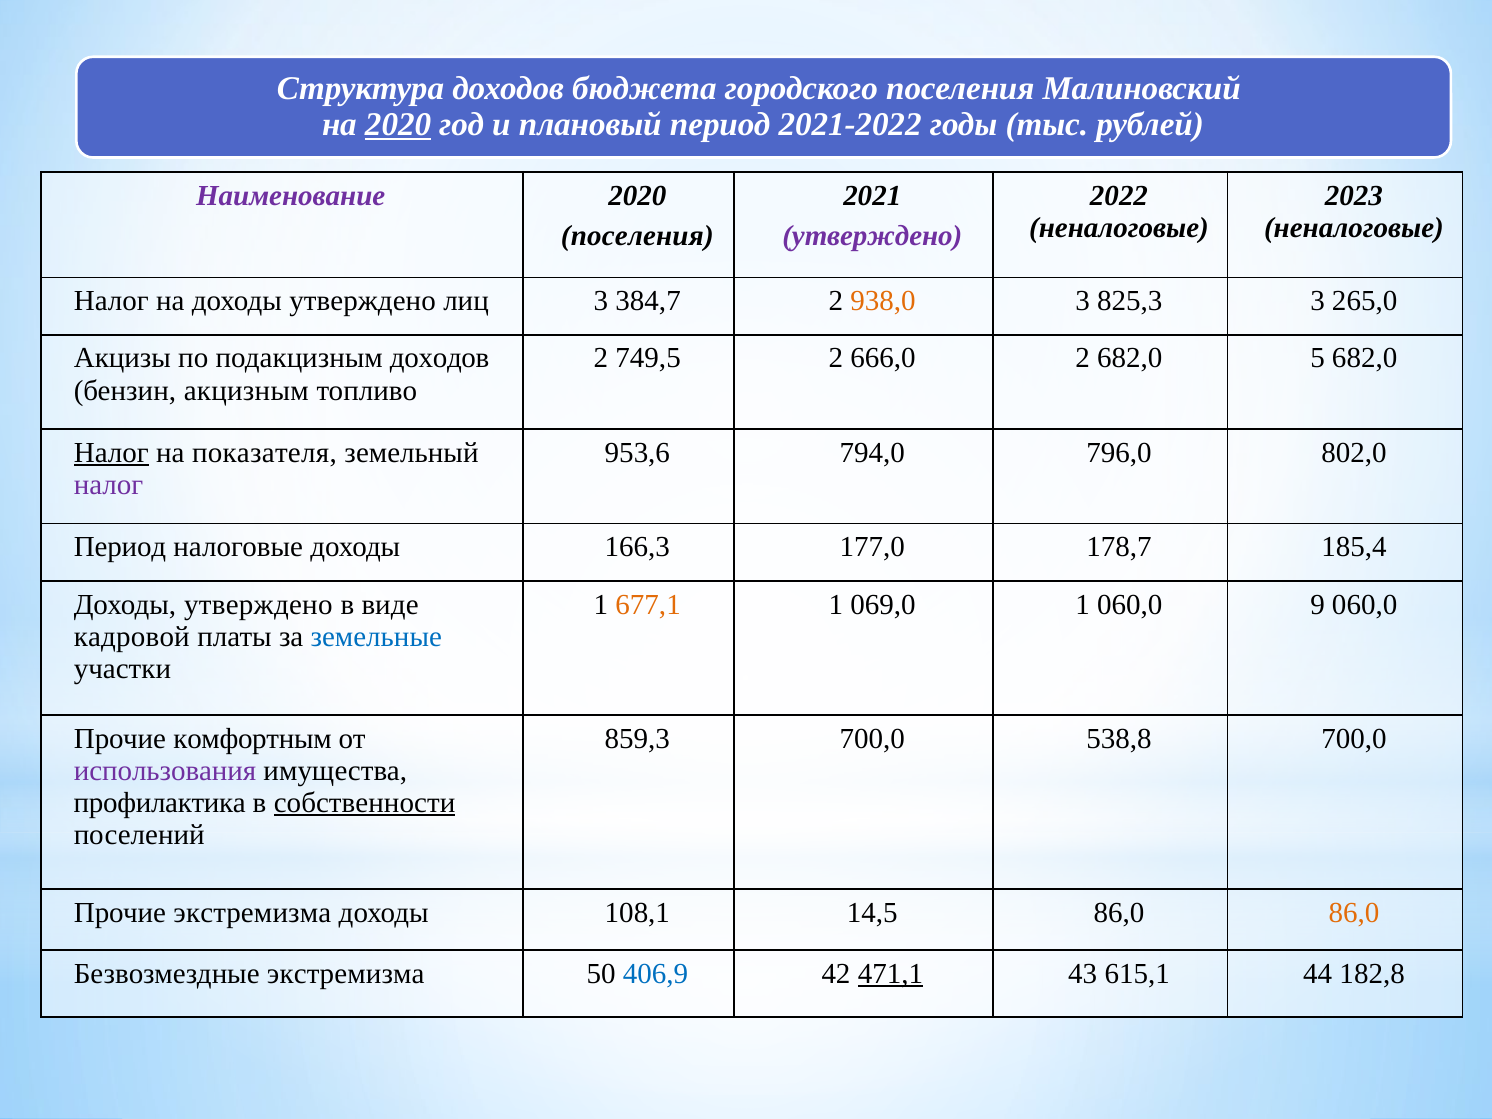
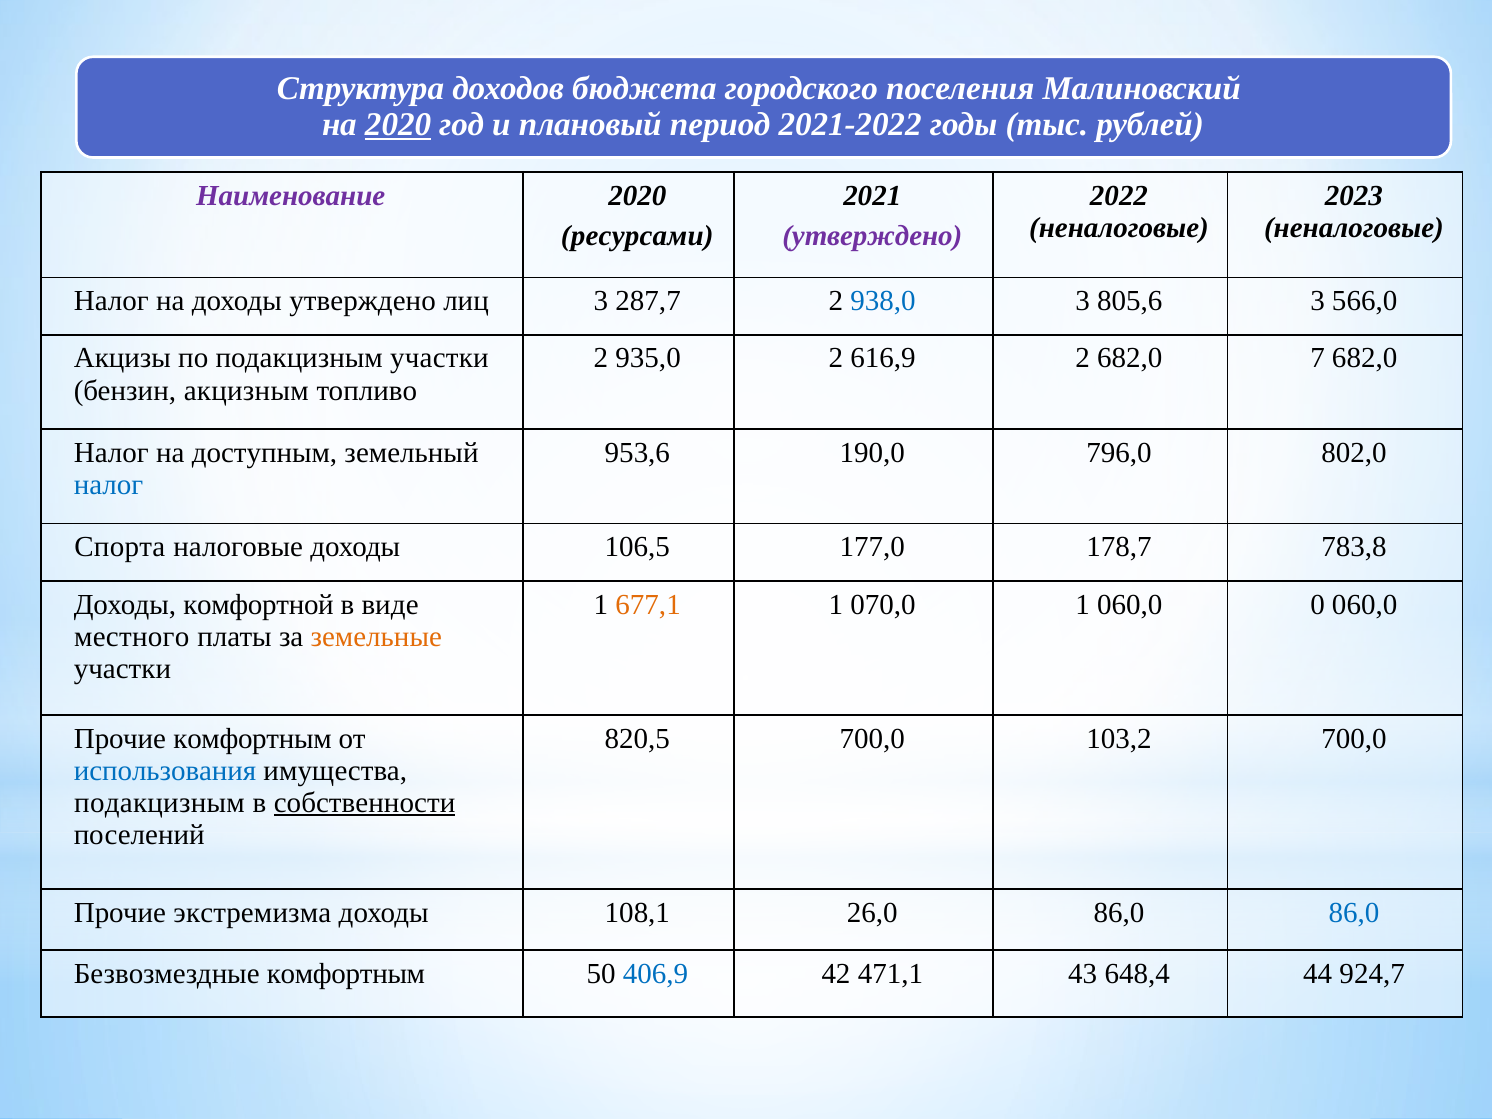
поселения at (637, 236): поселения -> ресурсами
384,7: 384,7 -> 287,7
938,0 colour: orange -> blue
825,3: 825,3 -> 805,6
265,0: 265,0 -> 566,0
подакцизным доходов: доходов -> участки
749,5: 749,5 -> 935,0
666,0: 666,0 -> 616,9
5: 5 -> 7
Налог at (111, 453) underline: present -> none
показателя: показателя -> доступным
794,0: 794,0 -> 190,0
налог at (109, 485) colour: purple -> blue
Период at (120, 547): Период -> Спорта
166,3: 166,3 -> 106,5
185,4: 185,4 -> 783,8
утверждено at (258, 604): утверждено -> комфортной
069,0: 069,0 -> 070,0
9: 9 -> 0
кадровой: кадровой -> местного
земельные colour: blue -> orange
859,3: 859,3 -> 820,5
538,8: 538,8 -> 103,2
использования colour: purple -> blue
профилактика at (160, 803): профилактика -> подакцизным
14,5: 14,5 -> 26,0
86,0 at (1354, 913) colour: orange -> blue
Безвозмездные экстремизма: экстремизма -> комфортным
471,1 underline: present -> none
615,1: 615,1 -> 648,4
182,8: 182,8 -> 924,7
